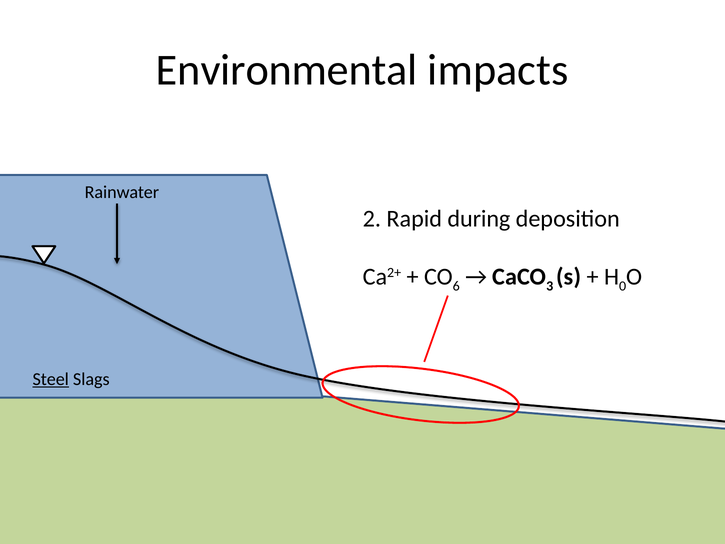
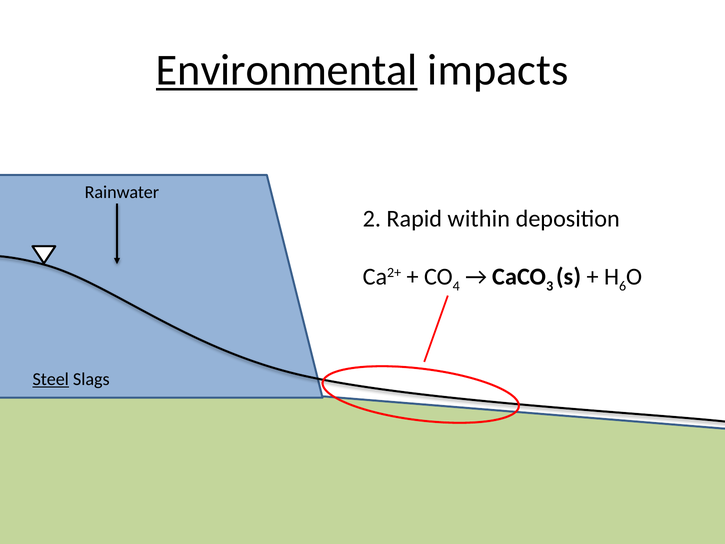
Environmental underline: none -> present
during: during -> within
6: 6 -> 4
0: 0 -> 6
